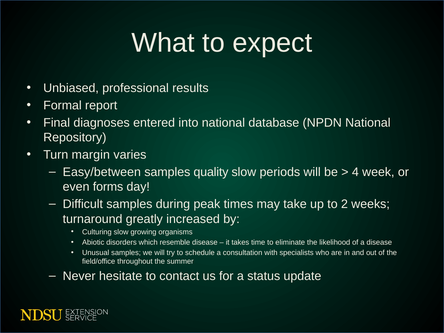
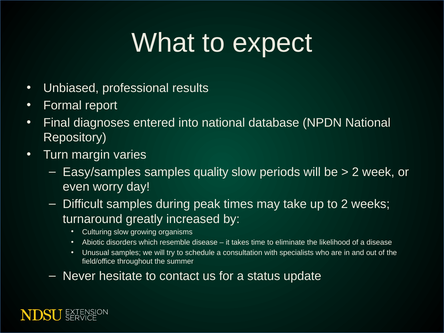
Easy/between: Easy/between -> Easy/samples
4 at (355, 172): 4 -> 2
forms: forms -> worry
